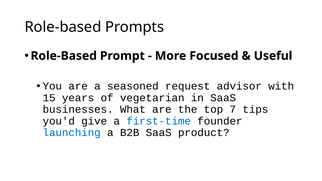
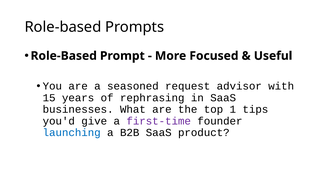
vegetarian: vegetarian -> rephrasing
7: 7 -> 1
first-time colour: blue -> purple
